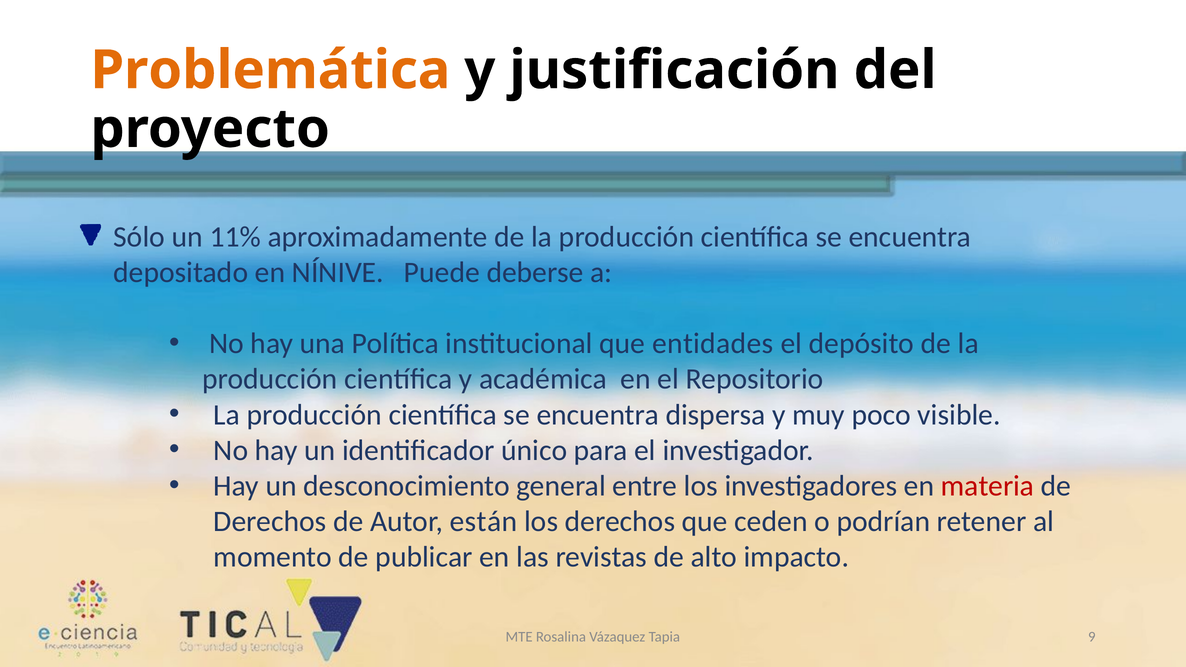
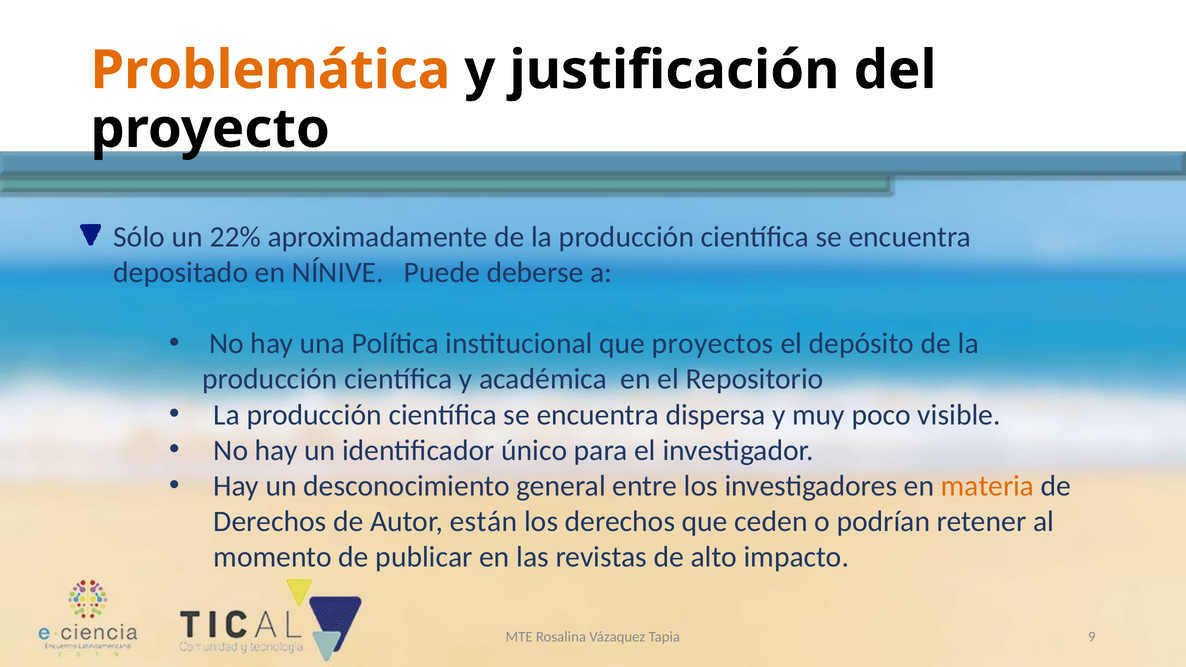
11%: 11% -> 22%
entidades: entidades -> proyectos
materia colour: red -> orange
